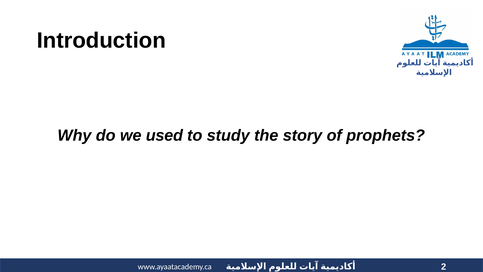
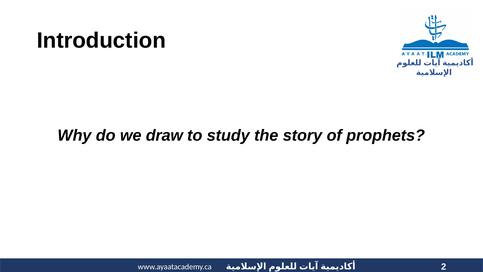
used: used -> draw
